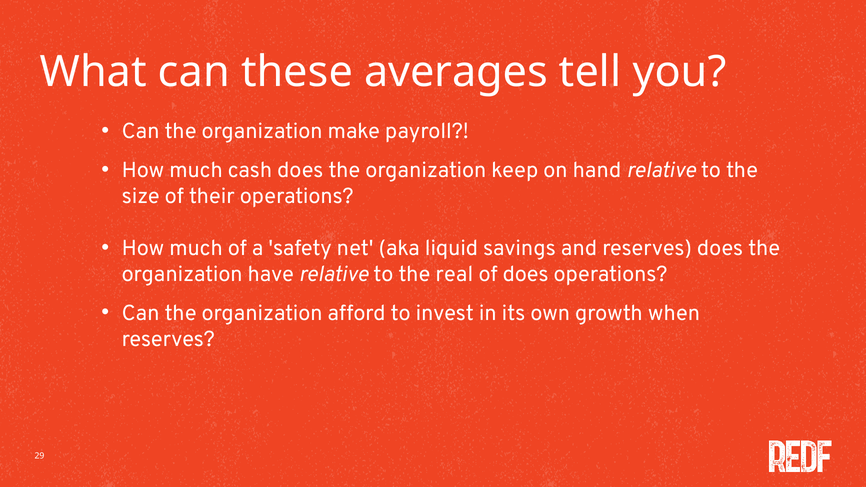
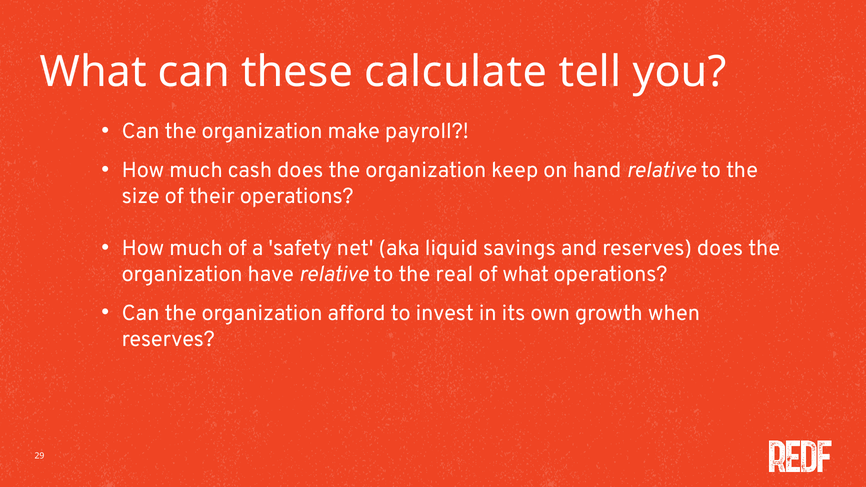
averages: averages -> calculate
of does: does -> what
